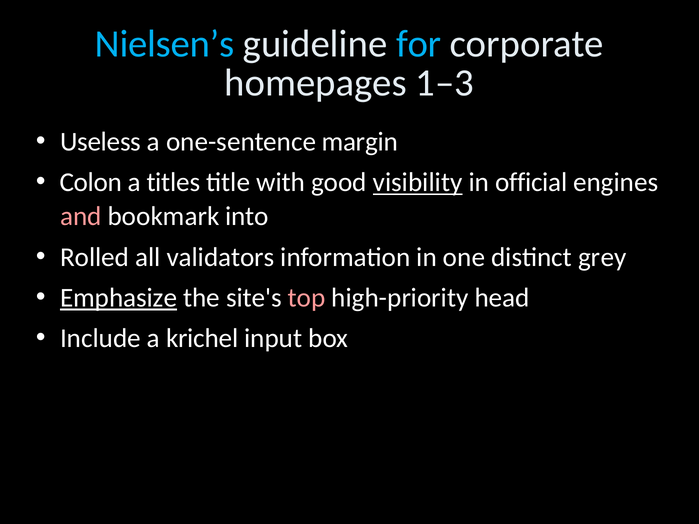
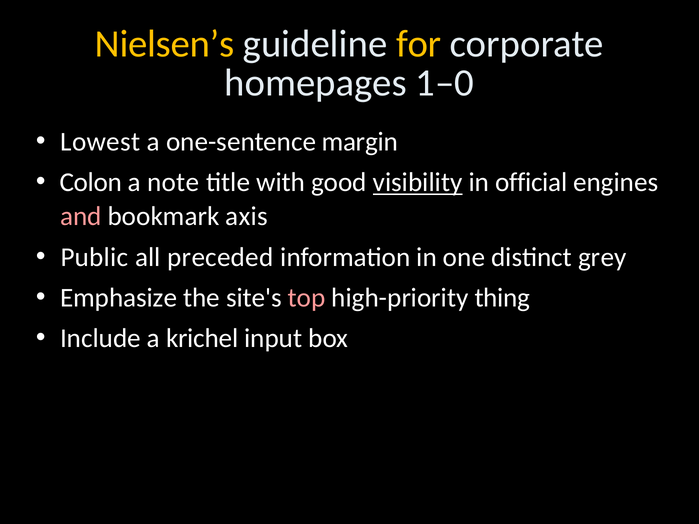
Nielsen’s colour: light blue -> yellow
for colour: light blue -> yellow
1–3: 1–3 -> 1–0
Useless: Useless -> Lowest
titles: titles -> note
into: into -> axis
Rolled: Rolled -> Public
validators: validators -> preceded
Emphasize underline: present -> none
head: head -> thing
